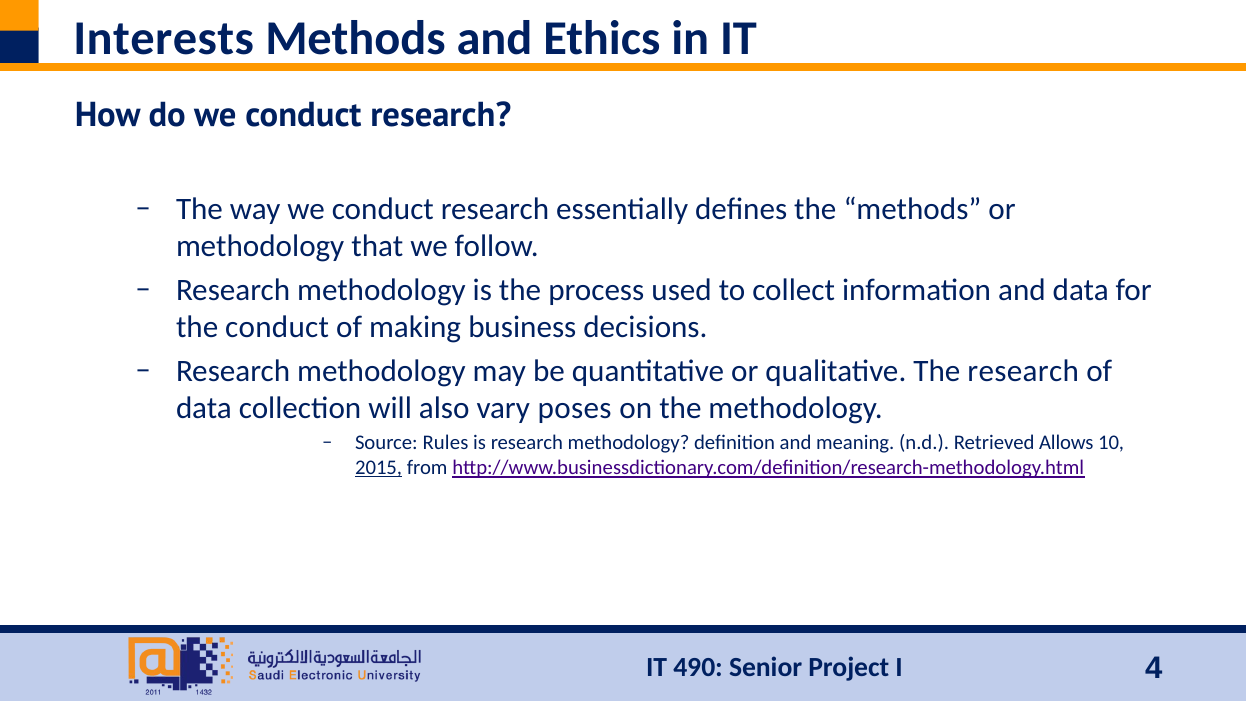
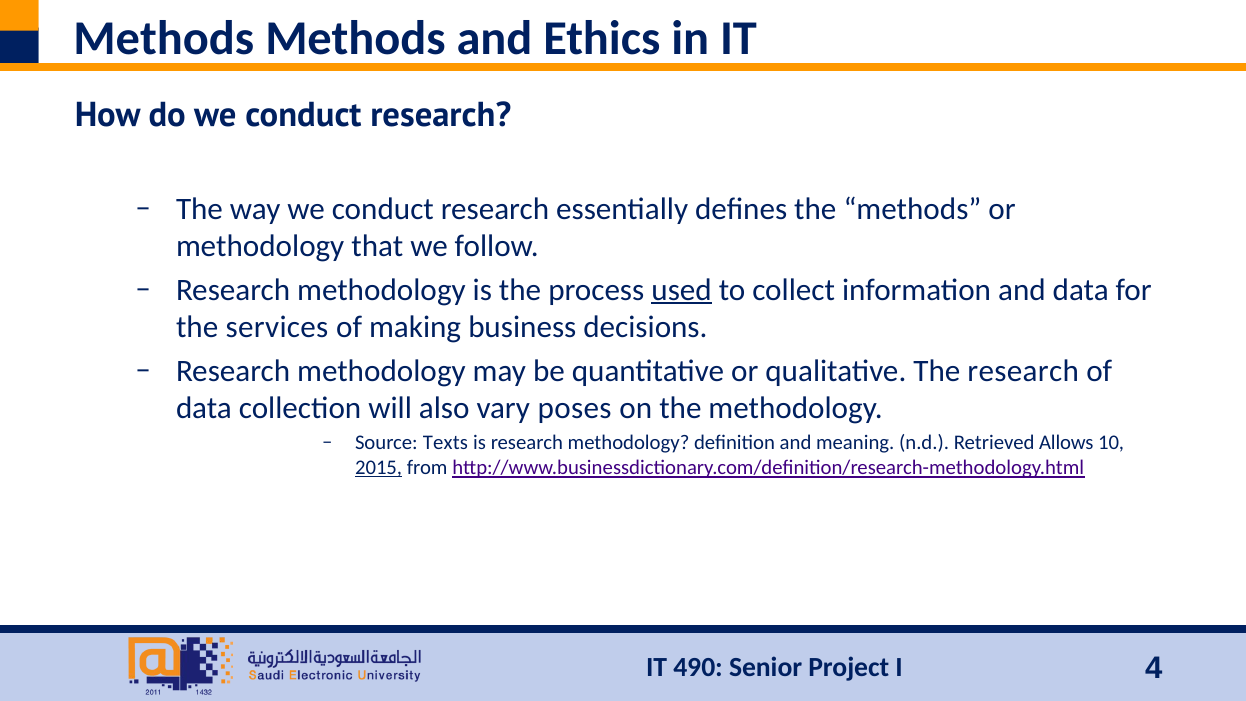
Interests at (164, 39): Interests -> Methods
used underline: none -> present
the conduct: conduct -> services
Rules: Rules -> Texts
